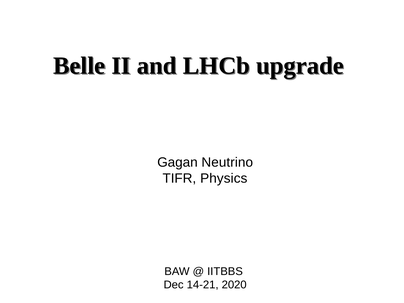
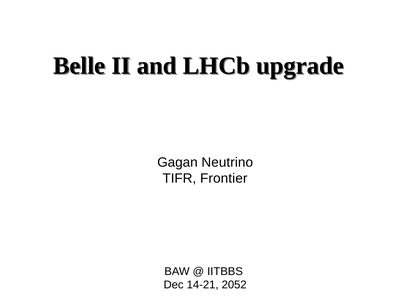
Physics: Physics -> Frontier
2020: 2020 -> 2052
